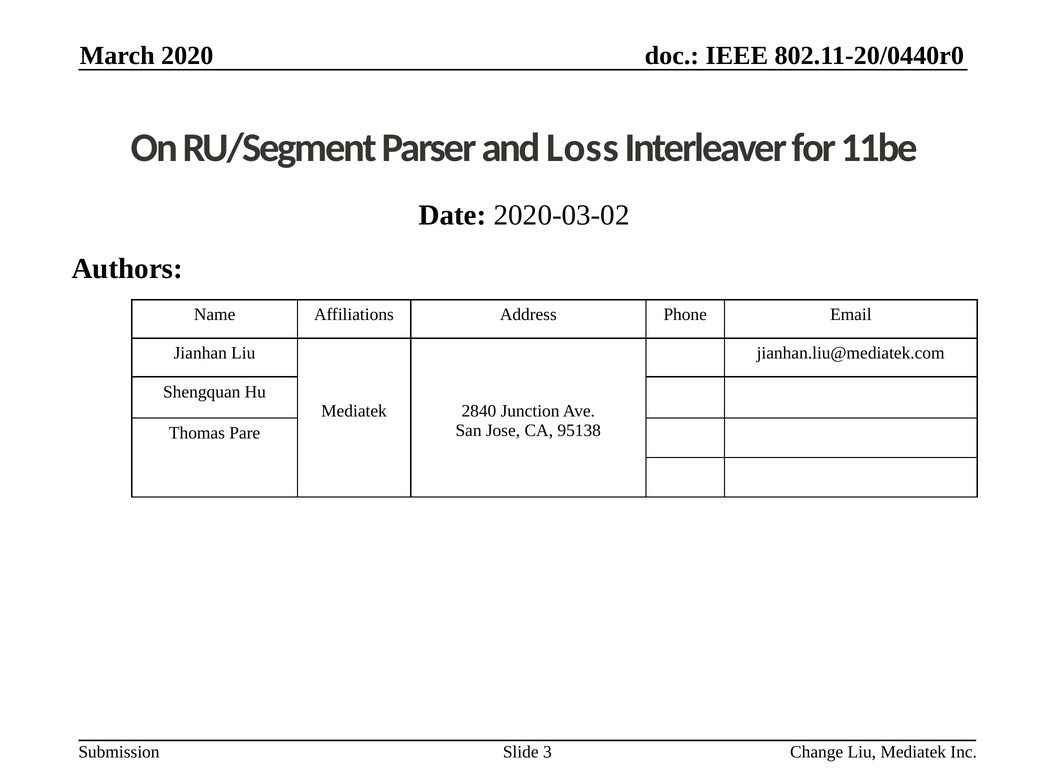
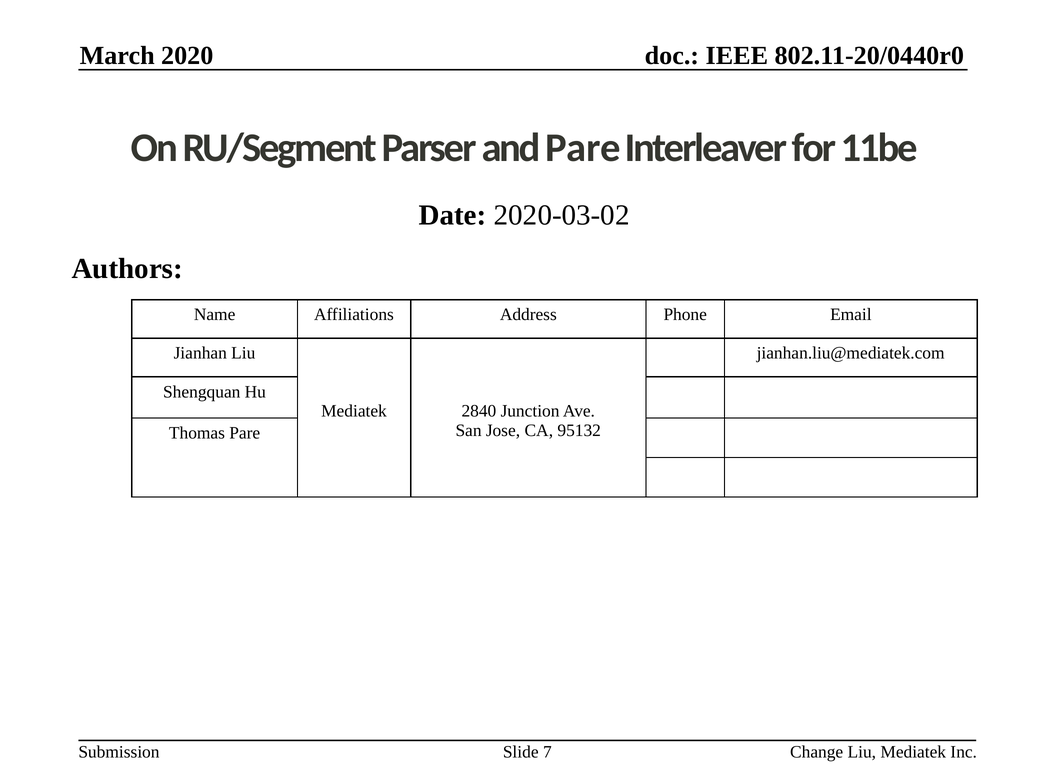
and Loss: Loss -> Pare
95138: 95138 -> 95132
3: 3 -> 7
